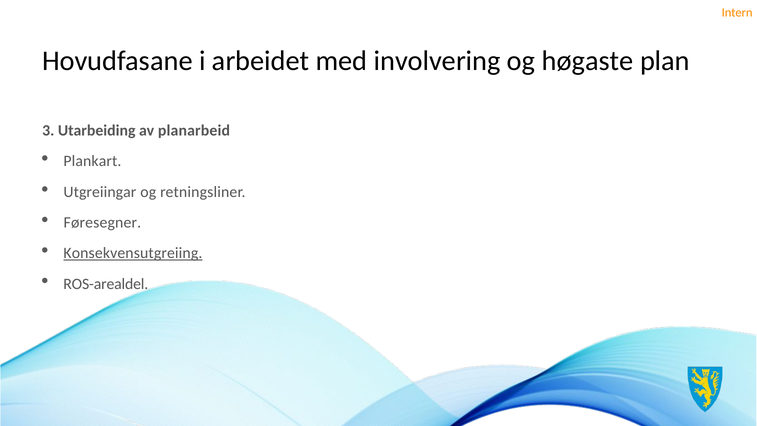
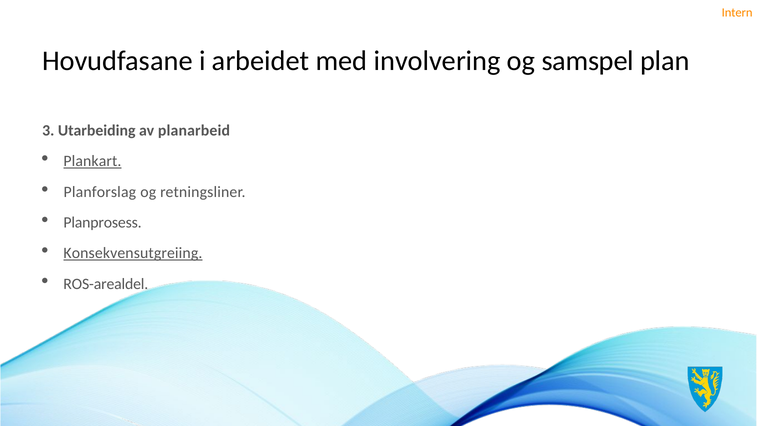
høgaste: høgaste -> samspel
Plankart underline: none -> present
Utgreiingar: Utgreiingar -> Planforslag
Føresegner: Føresegner -> Planprosess
